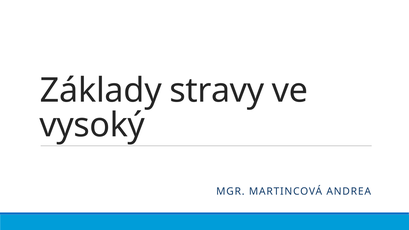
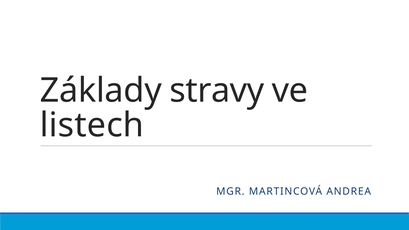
vysoký: vysoký -> listech
